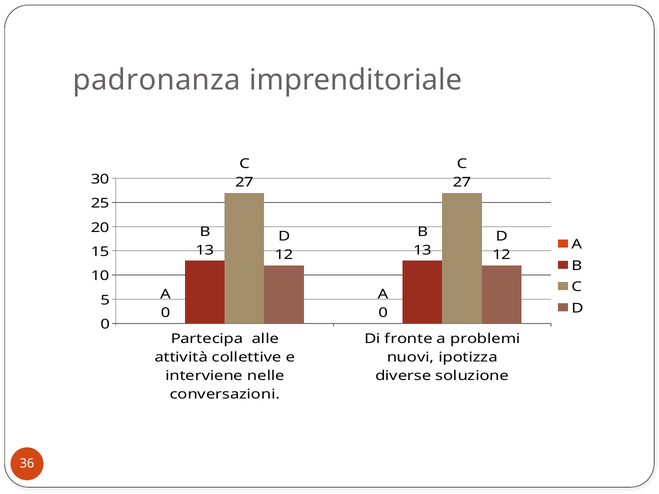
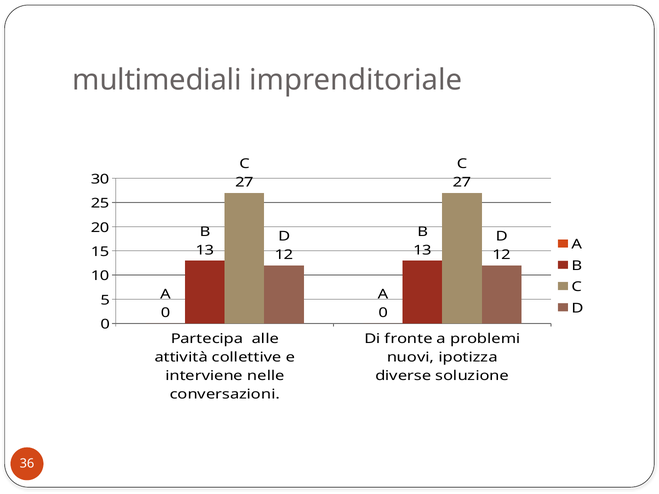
padronanza: padronanza -> multimediali
